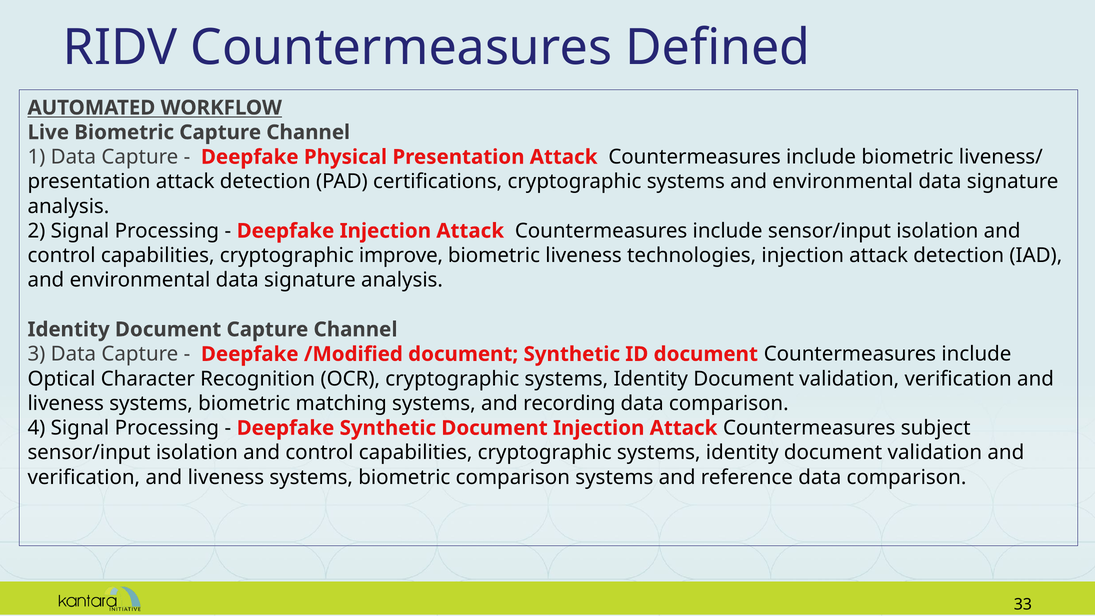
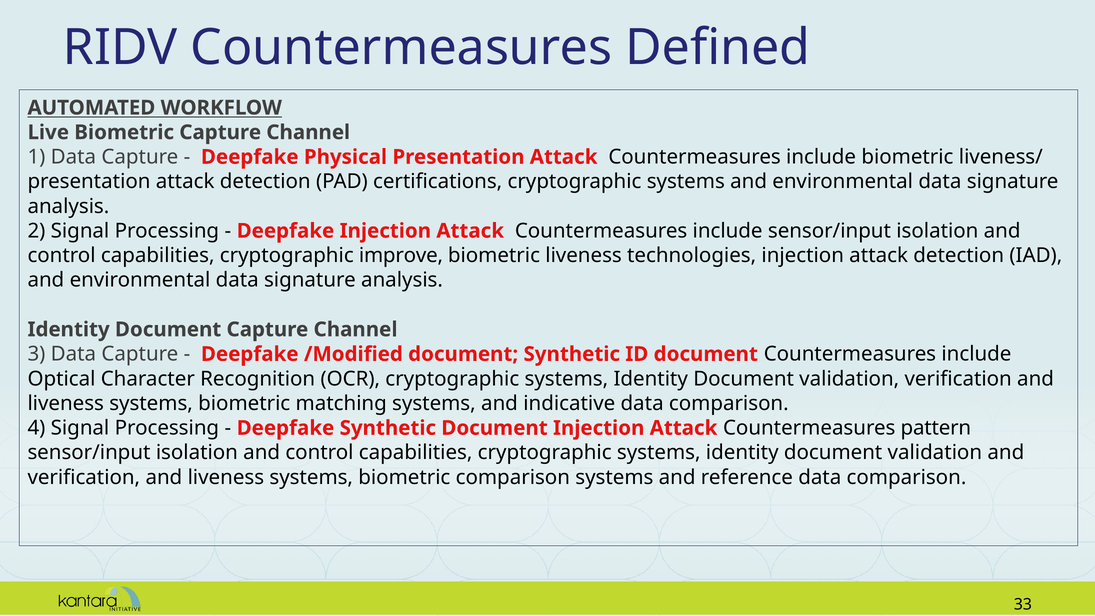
recording: recording -> indicative
subject: subject -> pattern
